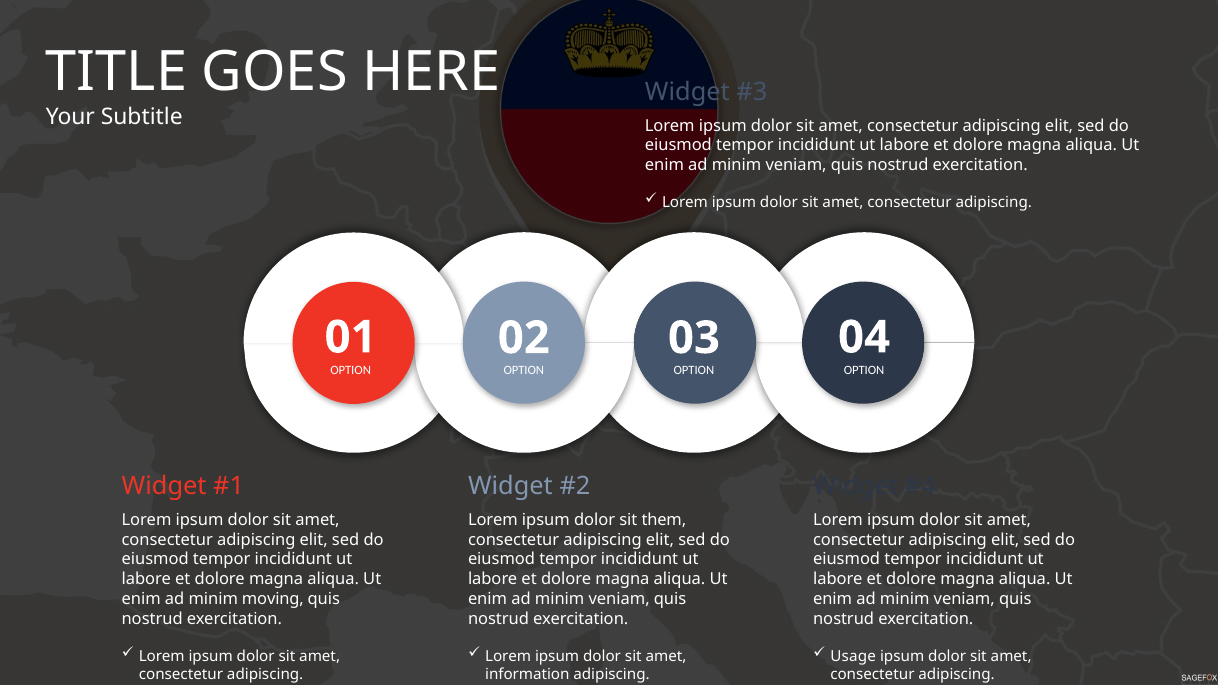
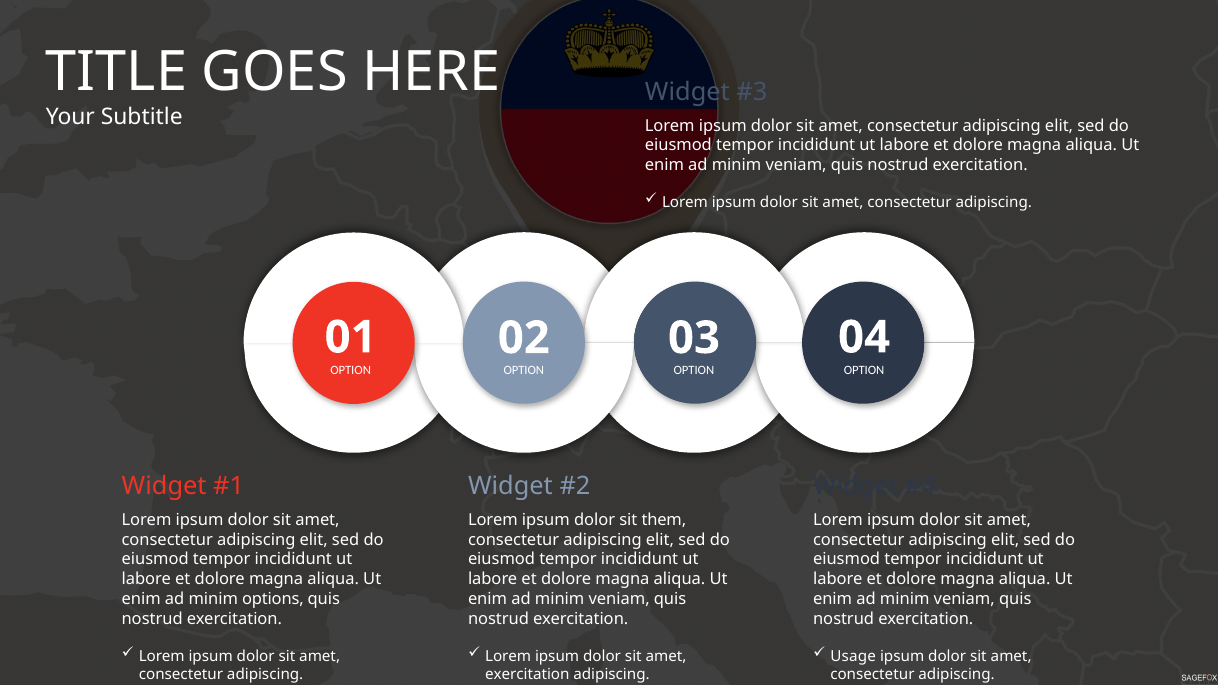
moving: moving -> options
information at (527, 674): information -> exercitation
